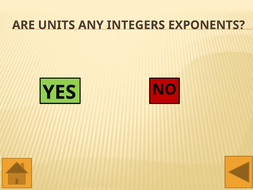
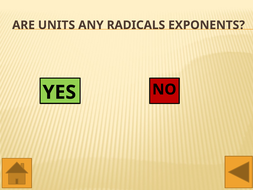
INTEGERS: INTEGERS -> RADICALS
